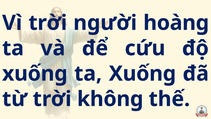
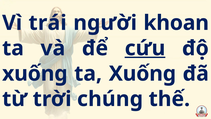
Vì trời: trời -> trái
hoàng: hoàng -> khoan
cứu underline: none -> present
không: không -> chúng
